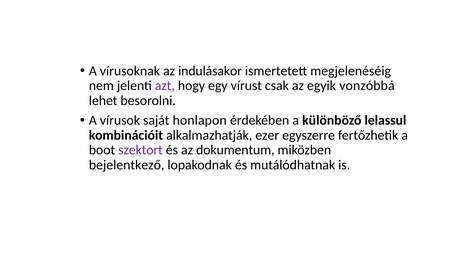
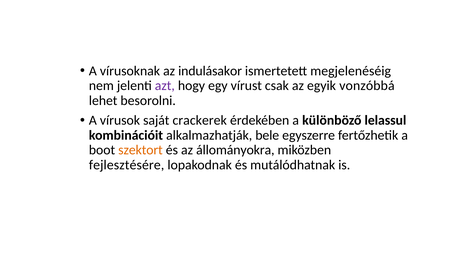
honlapon: honlapon -> crackerek
ezer: ezer -> bele
szektort colour: purple -> orange
dokumentum: dokumentum -> állományokra
bejelentkező: bejelentkező -> fejlesztésére
